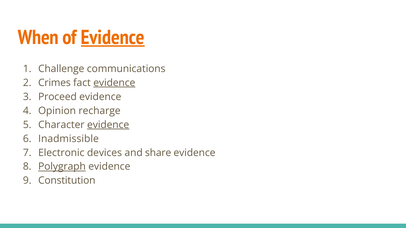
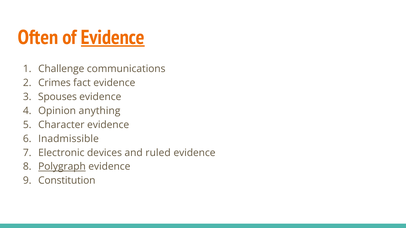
When: When -> Often
evidence at (114, 83) underline: present -> none
Proceed: Proceed -> Spouses
recharge: recharge -> anything
evidence at (108, 125) underline: present -> none
share: share -> ruled
